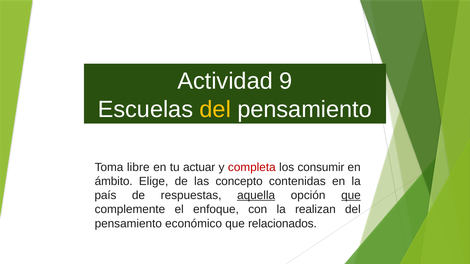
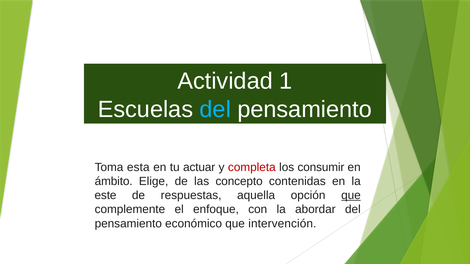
9: 9 -> 1
del at (215, 110) colour: yellow -> light blue
libre: libre -> esta
país: país -> este
aquella underline: present -> none
realizan: realizan -> abordar
relacionados: relacionados -> intervención
